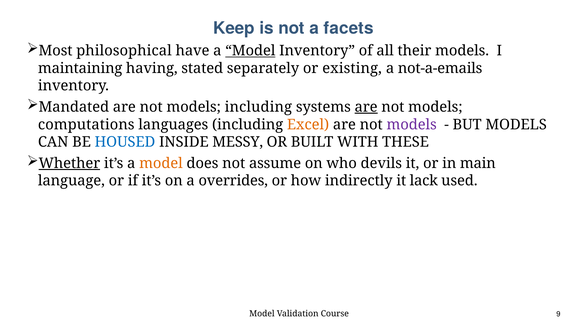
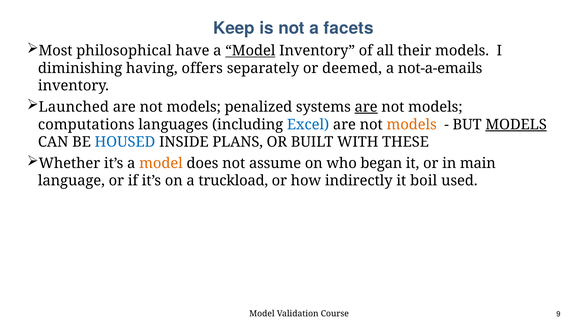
maintaining: maintaining -> diminishing
stated: stated -> offers
existing: existing -> deemed
Mandated: Mandated -> Launched
models including: including -> penalized
Excel colour: orange -> blue
models at (412, 125) colour: purple -> orange
MODELS at (516, 125) underline: none -> present
MESSY: MESSY -> PLANS
Whether underline: present -> none
devils: devils -> began
overrides: overrides -> truckload
lack: lack -> boil
